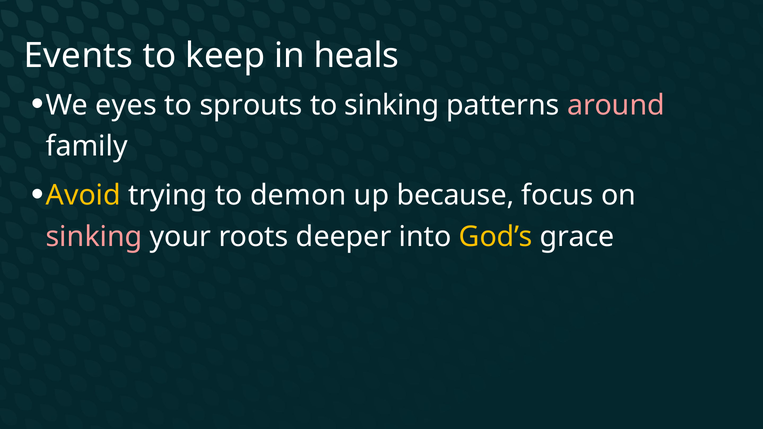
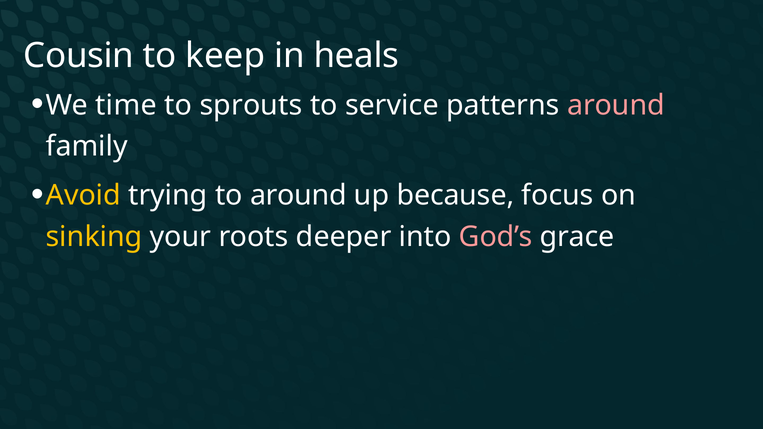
Events: Events -> Cousin
eyes: eyes -> time
to sinking: sinking -> service
to demon: demon -> around
sinking at (94, 237) colour: pink -> yellow
God’s colour: yellow -> pink
